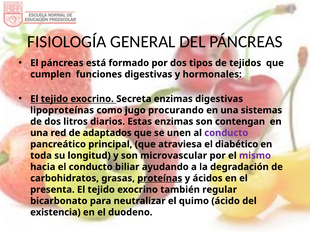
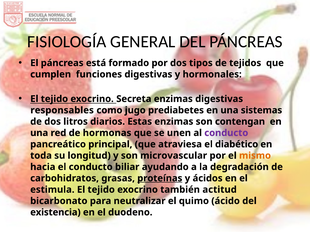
tejido at (54, 99) underline: present -> none
lipoproteínas: lipoproteínas -> responsables
procurando: procurando -> prediabetes
adaptados: adaptados -> hormonas
mismo colour: purple -> orange
presenta: presenta -> estimula
regular: regular -> actitud
